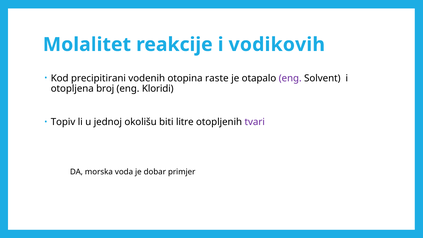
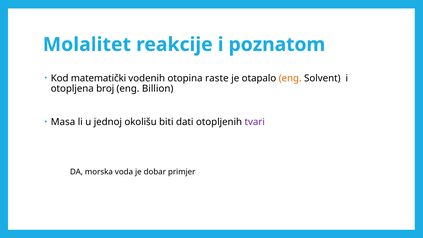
vodikovih: vodikovih -> poznatom
precipitirani: precipitirani -> matematički
eng at (290, 78) colour: purple -> orange
Kloridi: Kloridi -> Billion
Topiv: Topiv -> Masa
litre: litre -> dati
